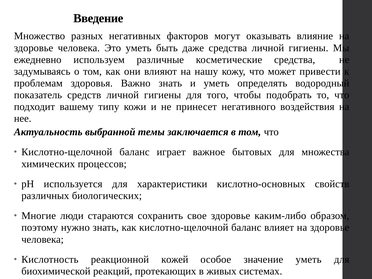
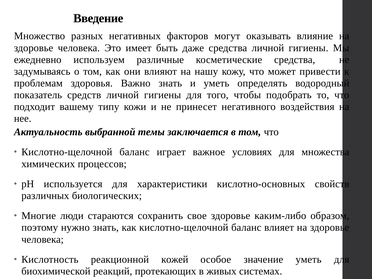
Это уметь: уметь -> имеет
бытовых: бытовых -> условиях
